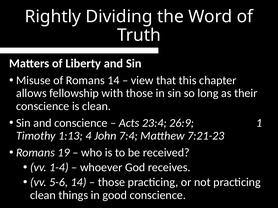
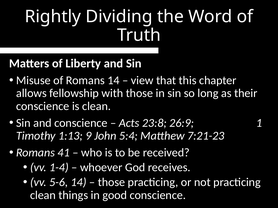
23:4: 23:4 -> 23:8
4: 4 -> 9
7:4: 7:4 -> 5:4
19: 19 -> 41
